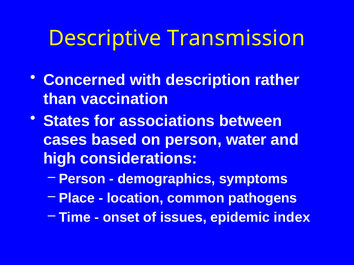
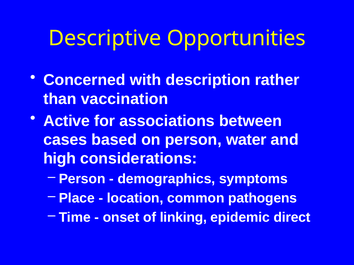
Transmission: Transmission -> Opportunities
States: States -> Active
issues: issues -> linking
index: index -> direct
